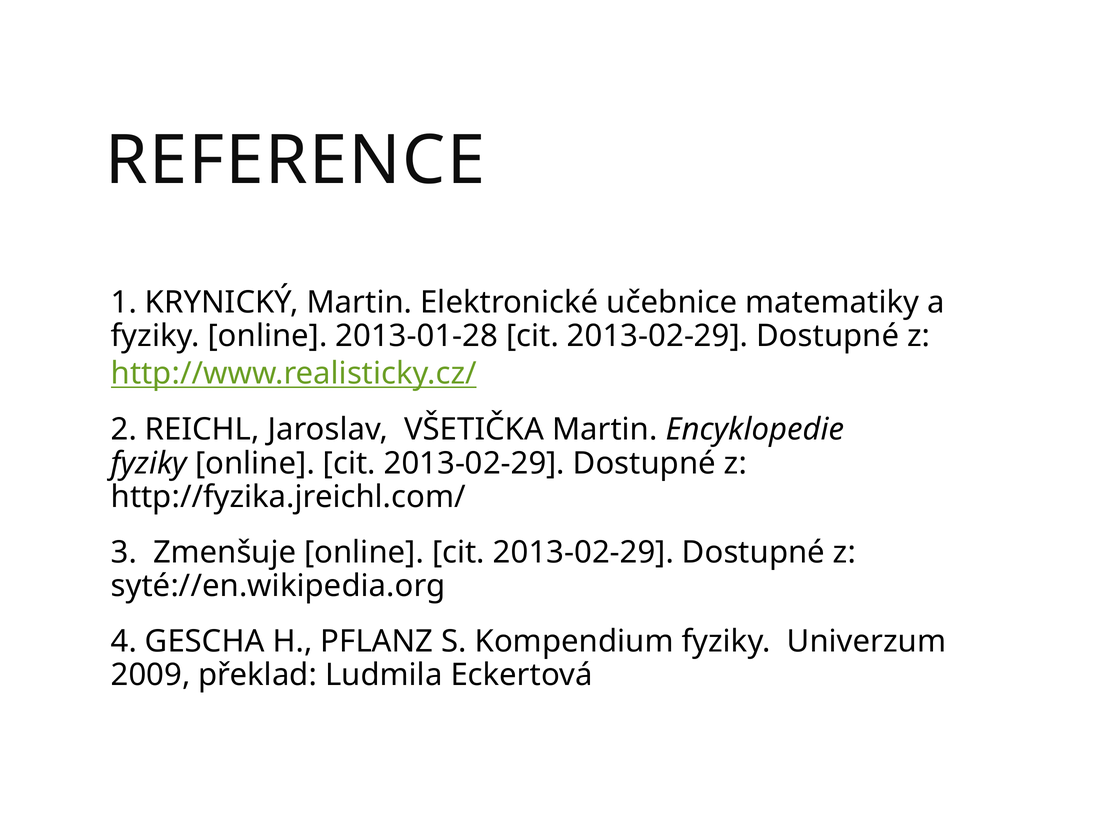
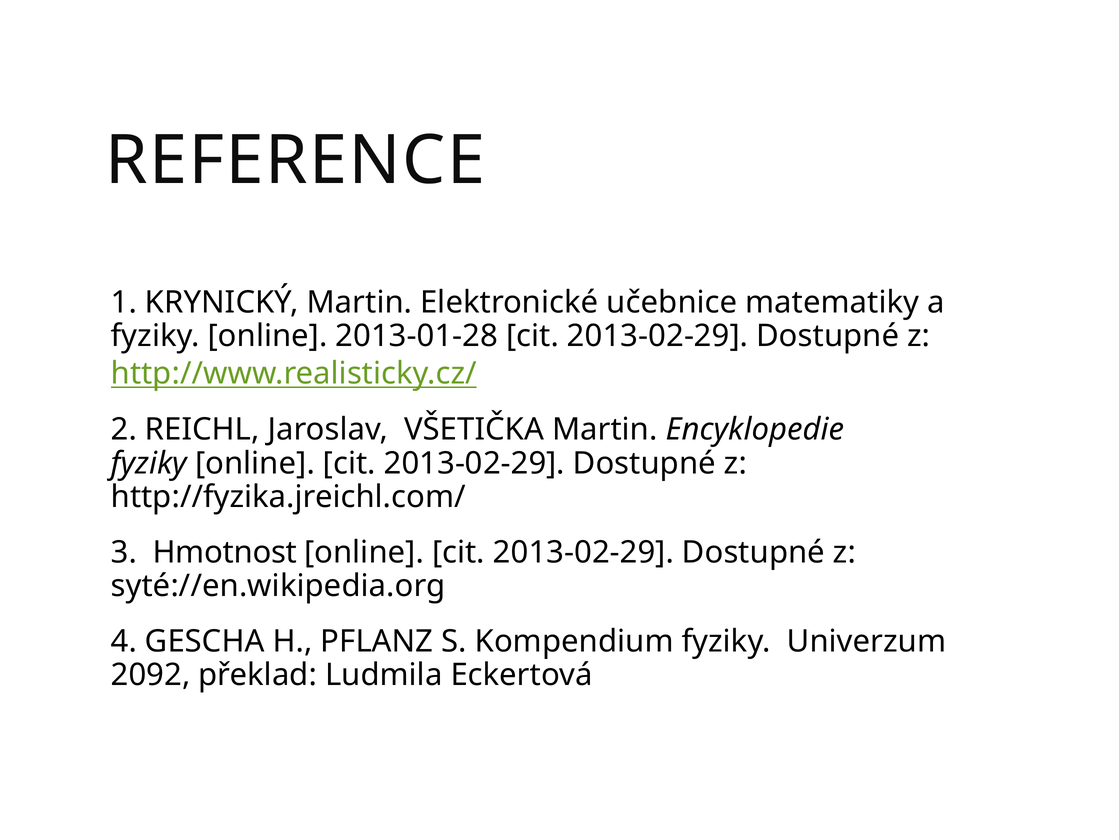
Zmenšuje: Zmenšuje -> Hmotnost
2009: 2009 -> 2092
